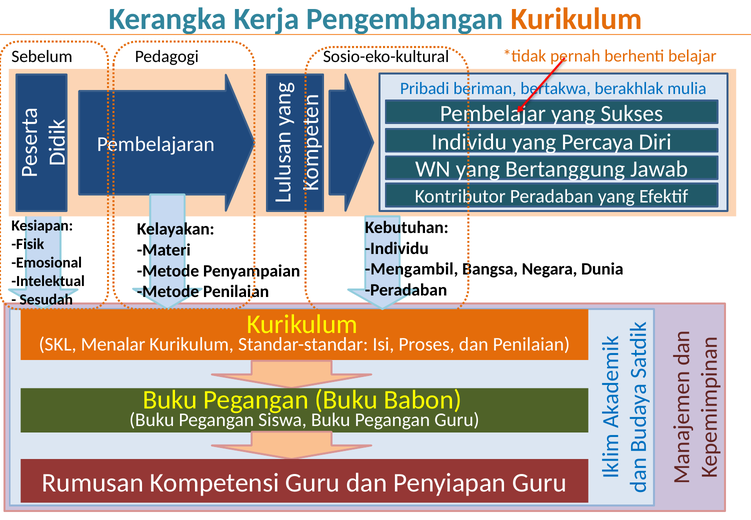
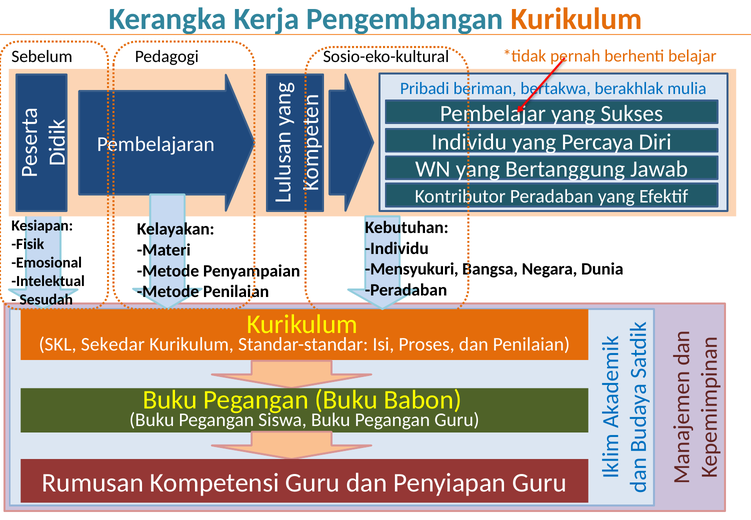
Mengambil: Mengambil -> Mensyukuri
Menalar: Menalar -> Sekedar
